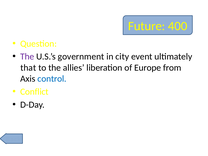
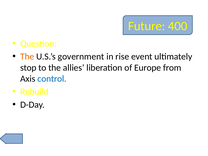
The at (27, 57) colour: purple -> orange
city: city -> rise
that: that -> stop
Conflict: Conflict -> Rebuild
